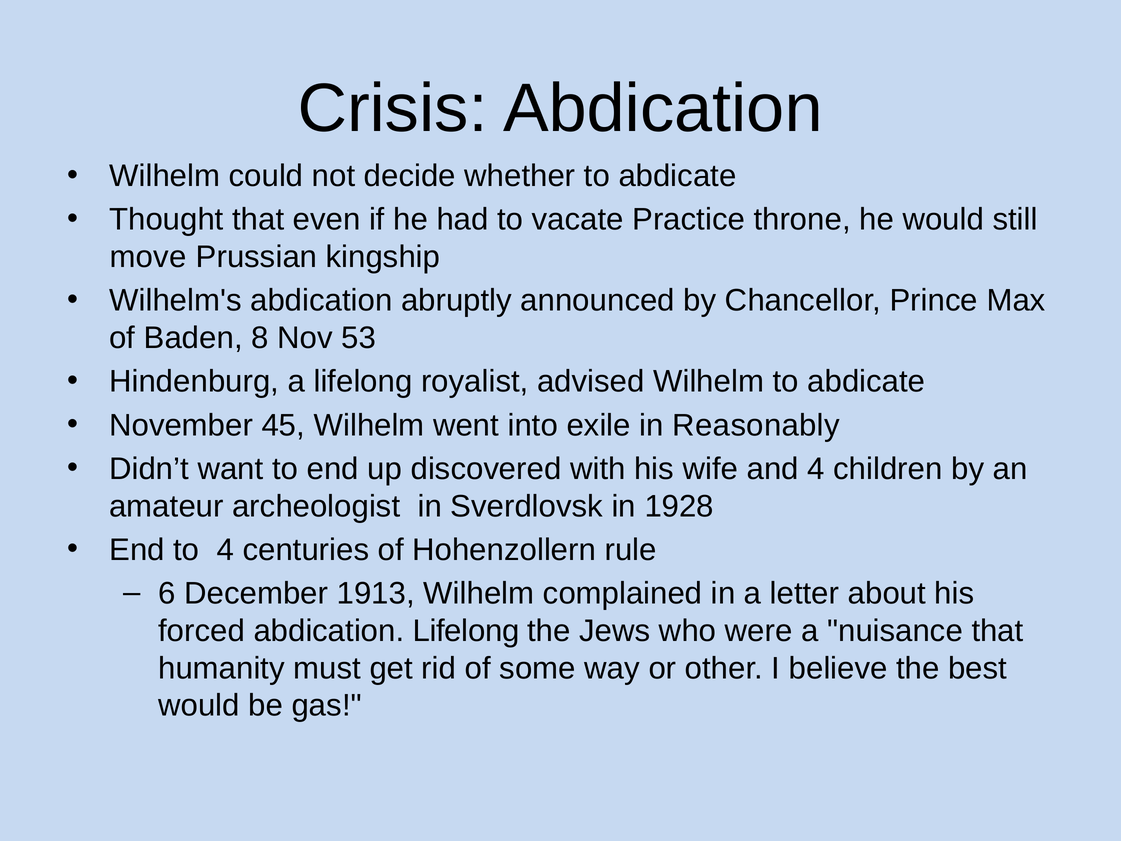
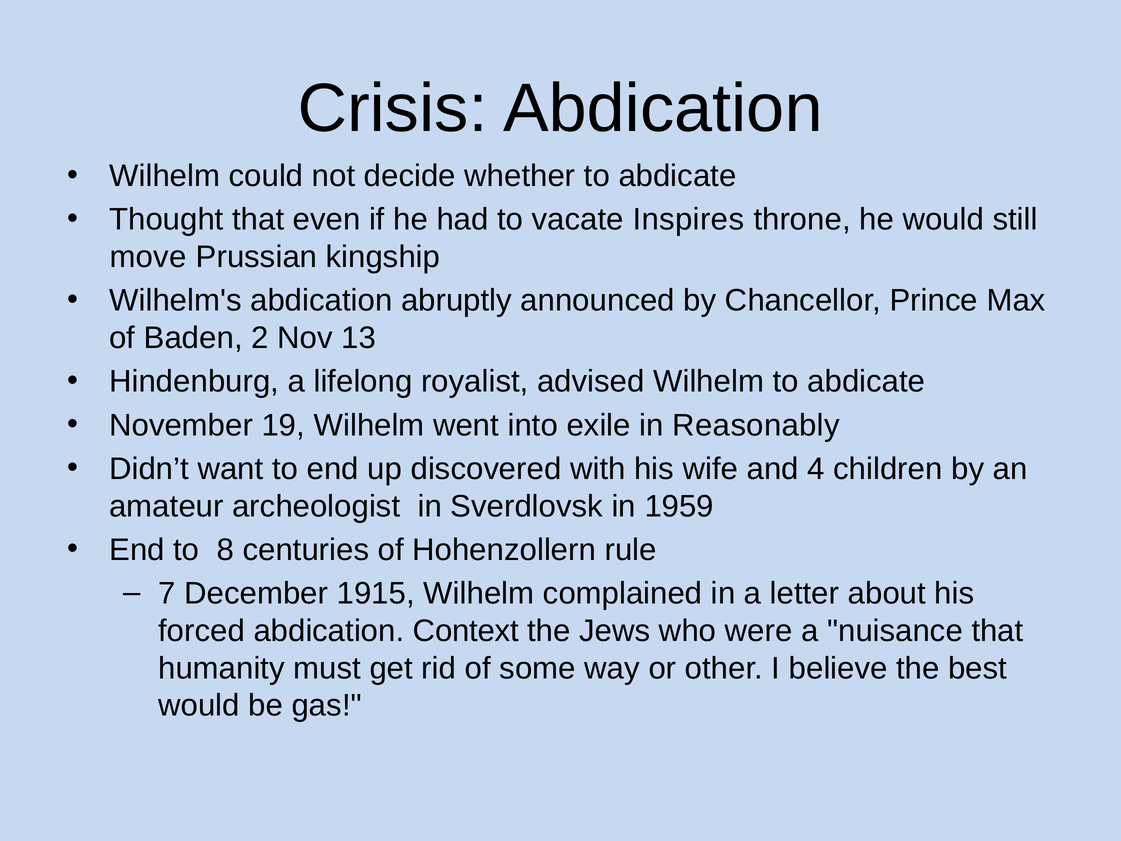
Practice: Practice -> Inspires
8: 8 -> 2
53: 53 -> 13
45: 45 -> 19
1928: 1928 -> 1959
to 4: 4 -> 8
6: 6 -> 7
1913: 1913 -> 1915
abdication Lifelong: Lifelong -> Context
